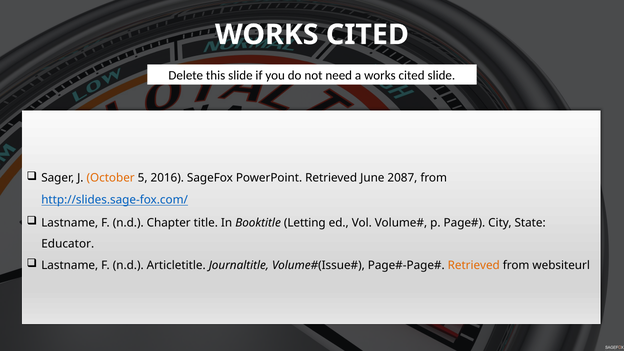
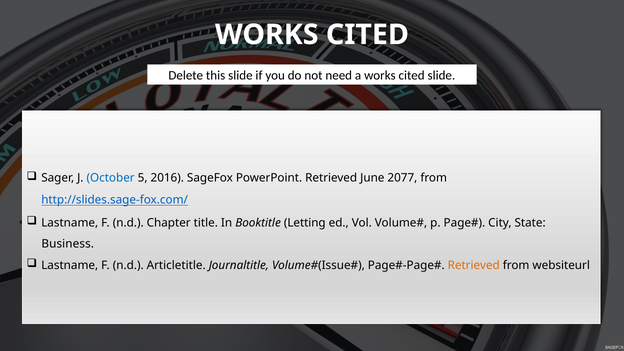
October colour: orange -> blue
2087: 2087 -> 2077
Educator: Educator -> Business
